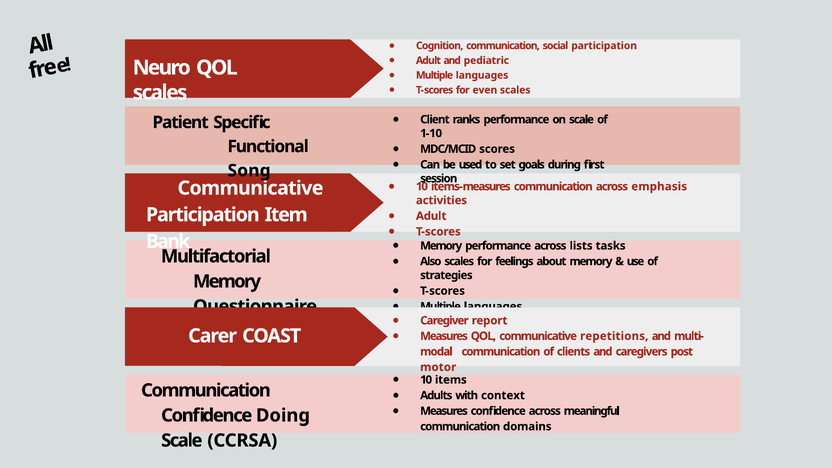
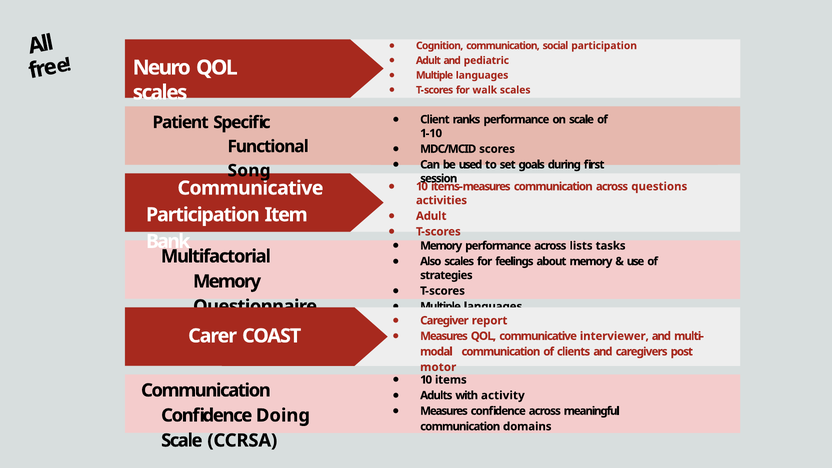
even: even -> walk
emphasis: emphasis -> questions
repetitions: repetitions -> interviewer
context: context -> activity
